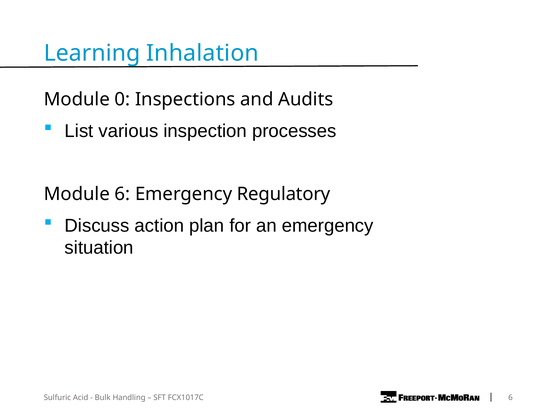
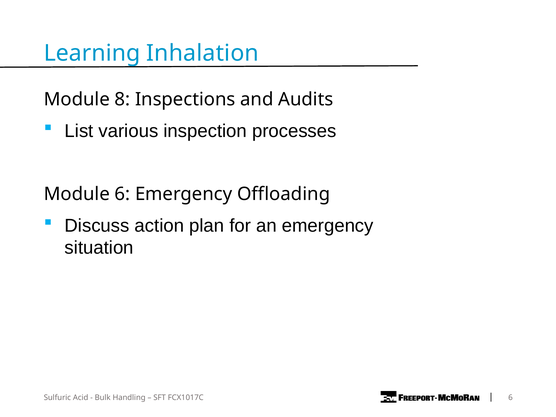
0: 0 -> 8
Regulatory: Regulatory -> Offloading
